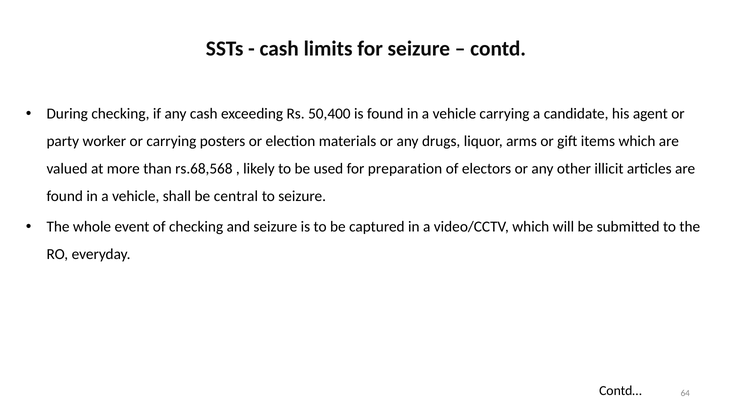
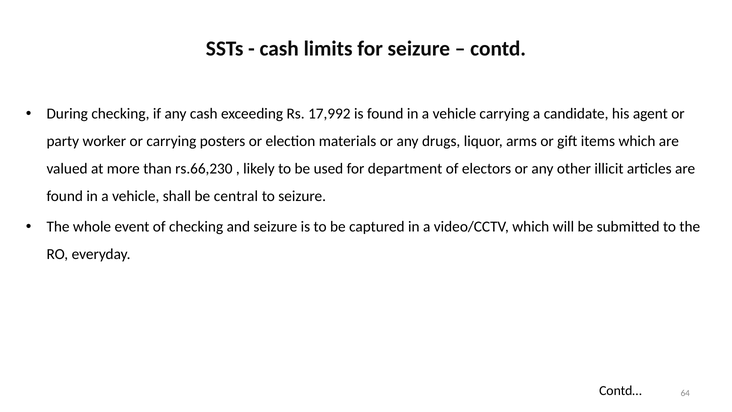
50,400: 50,400 -> 17,992
rs.68,568: rs.68,568 -> rs.66,230
preparation: preparation -> department
